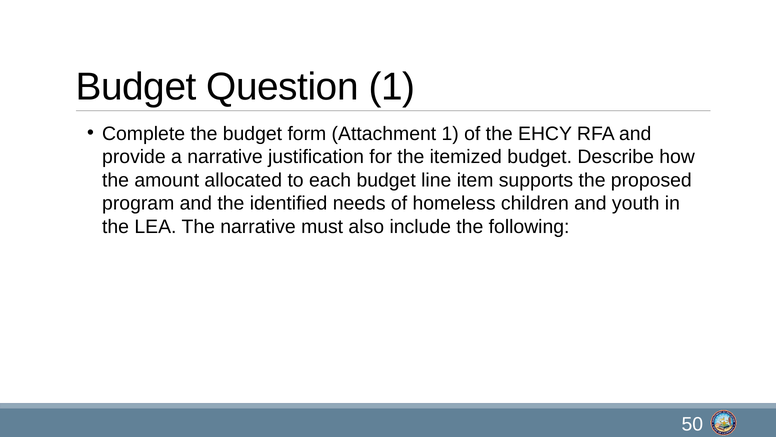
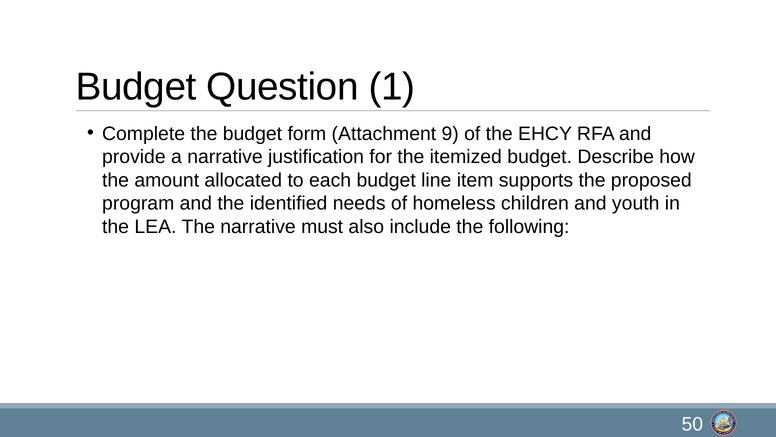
Attachment 1: 1 -> 9
